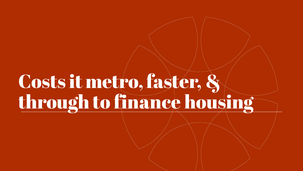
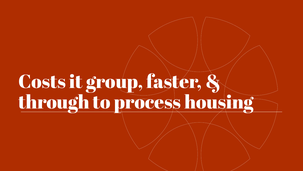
metro: metro -> group
finance: finance -> process
